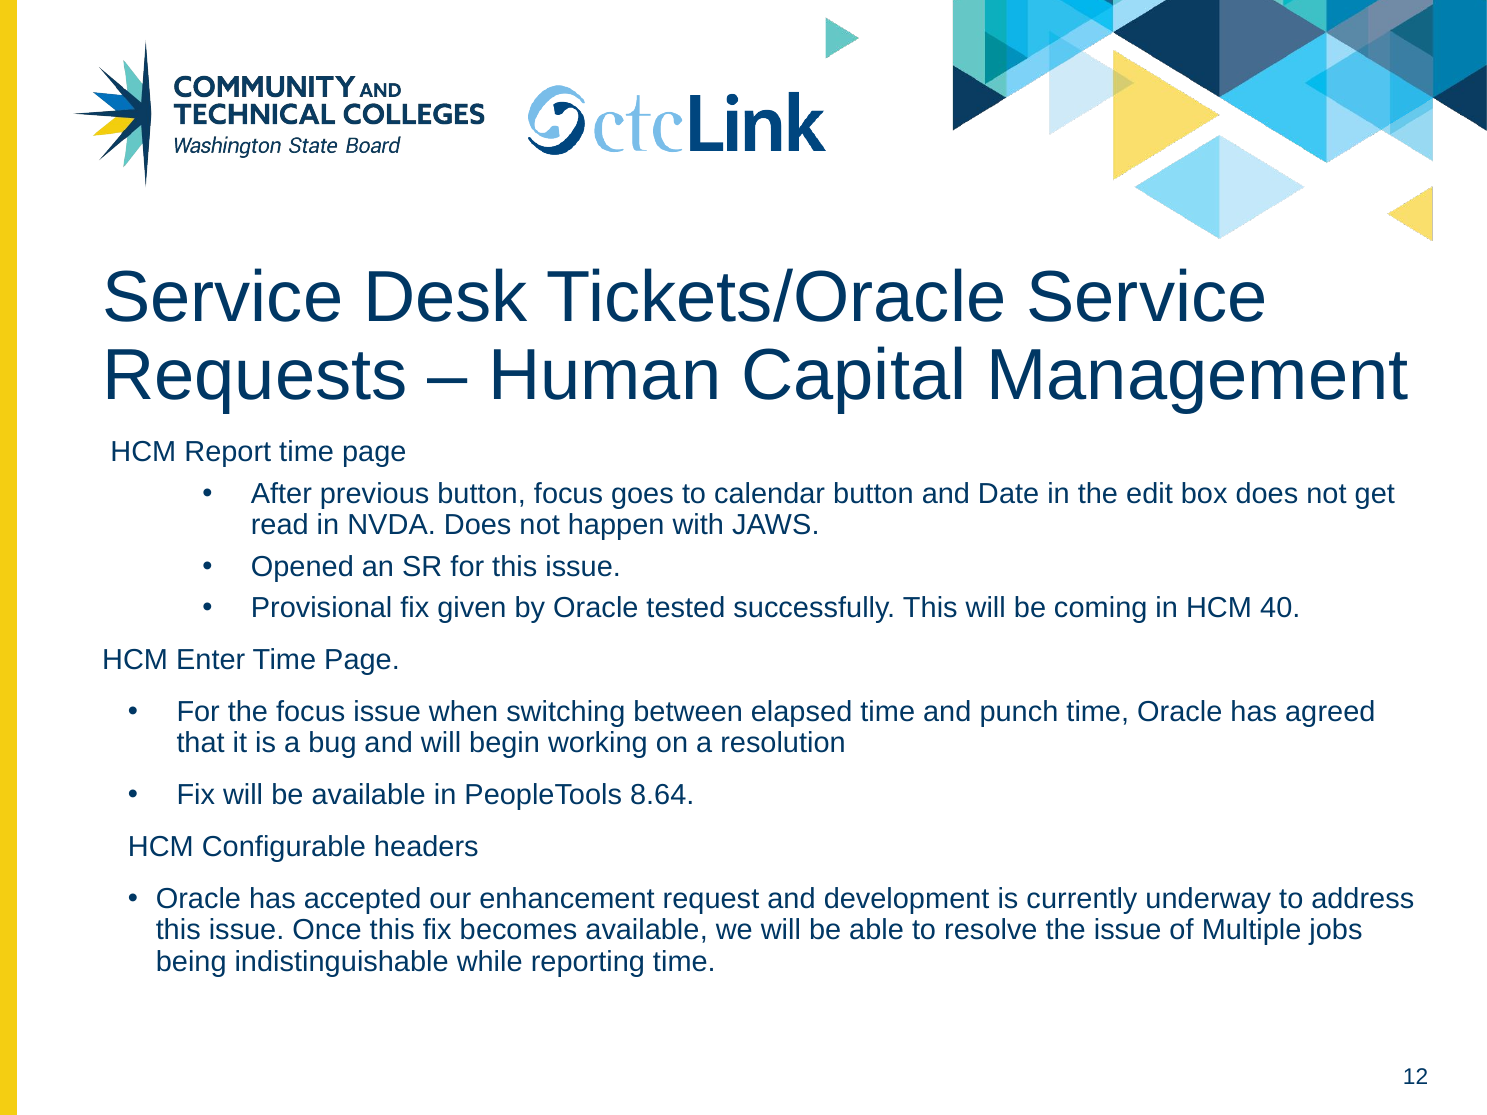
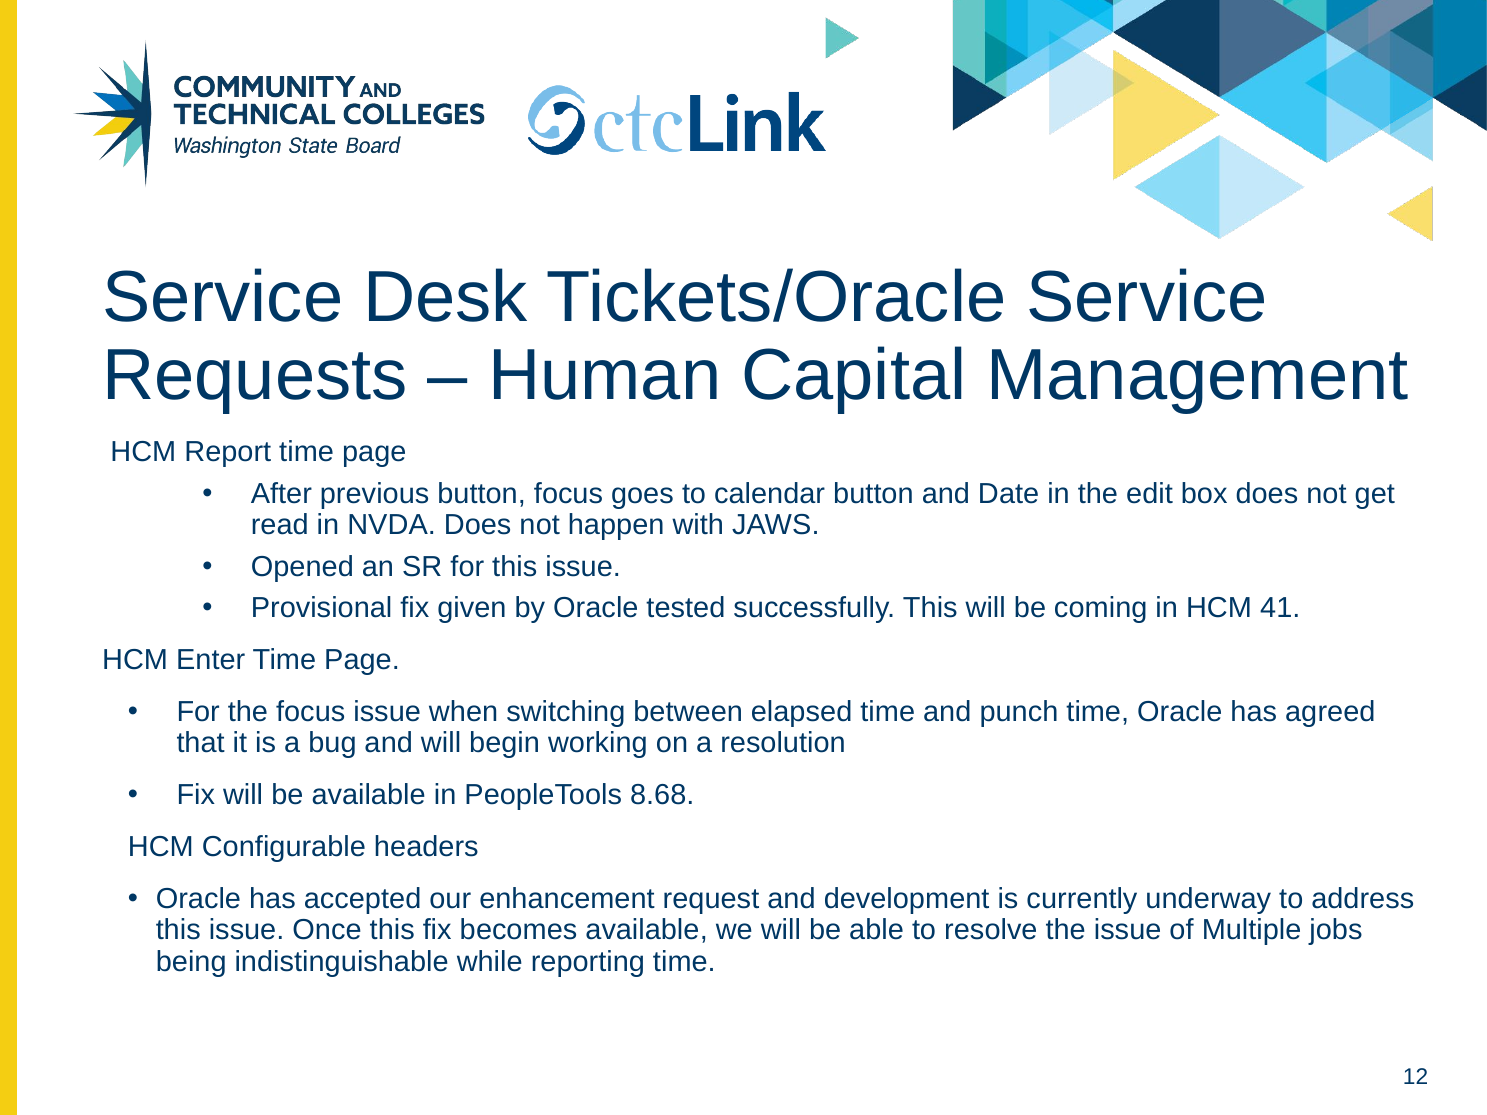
40: 40 -> 41
8.64: 8.64 -> 8.68
